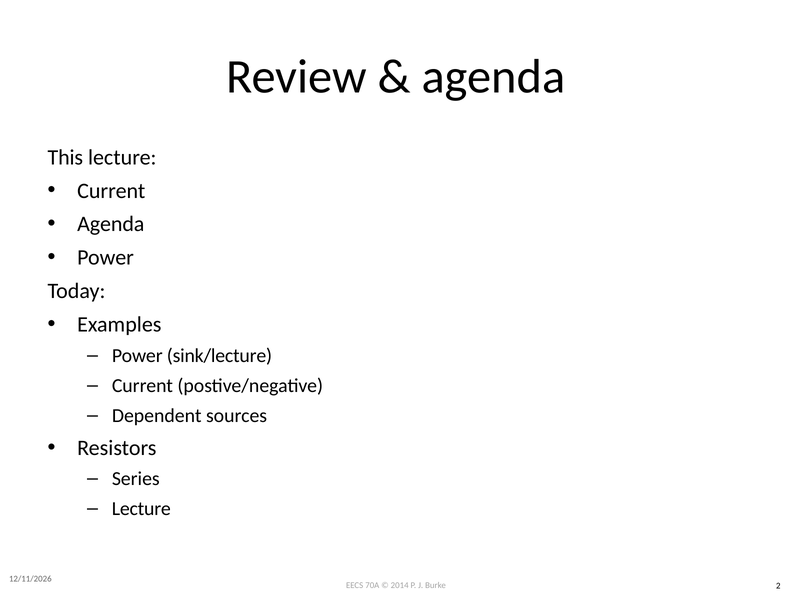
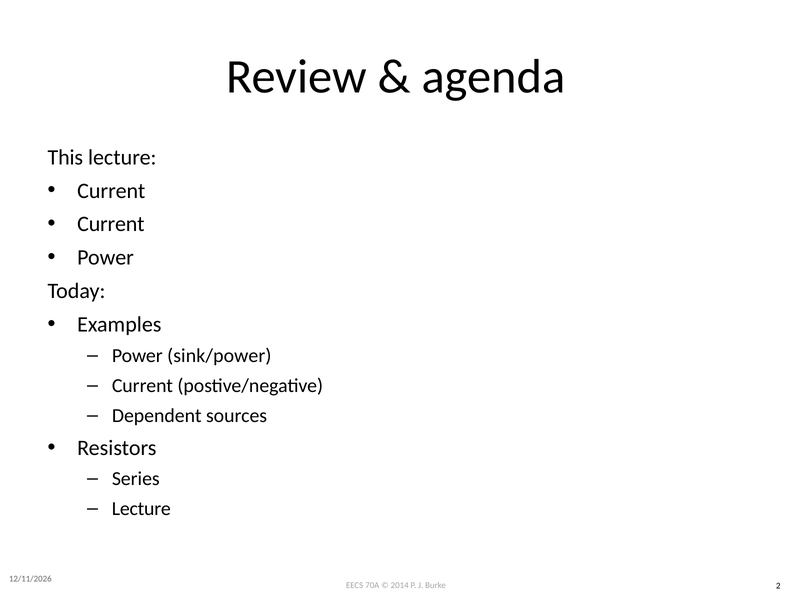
Agenda at (111, 224): Agenda -> Current
sink/lecture: sink/lecture -> sink/power
